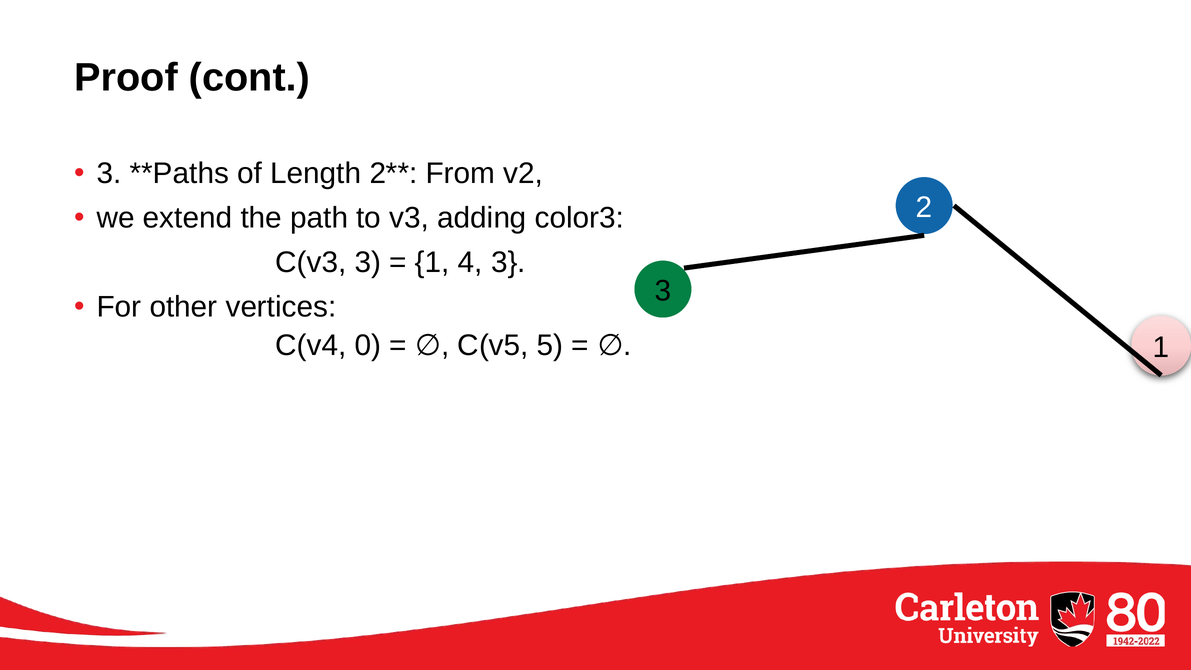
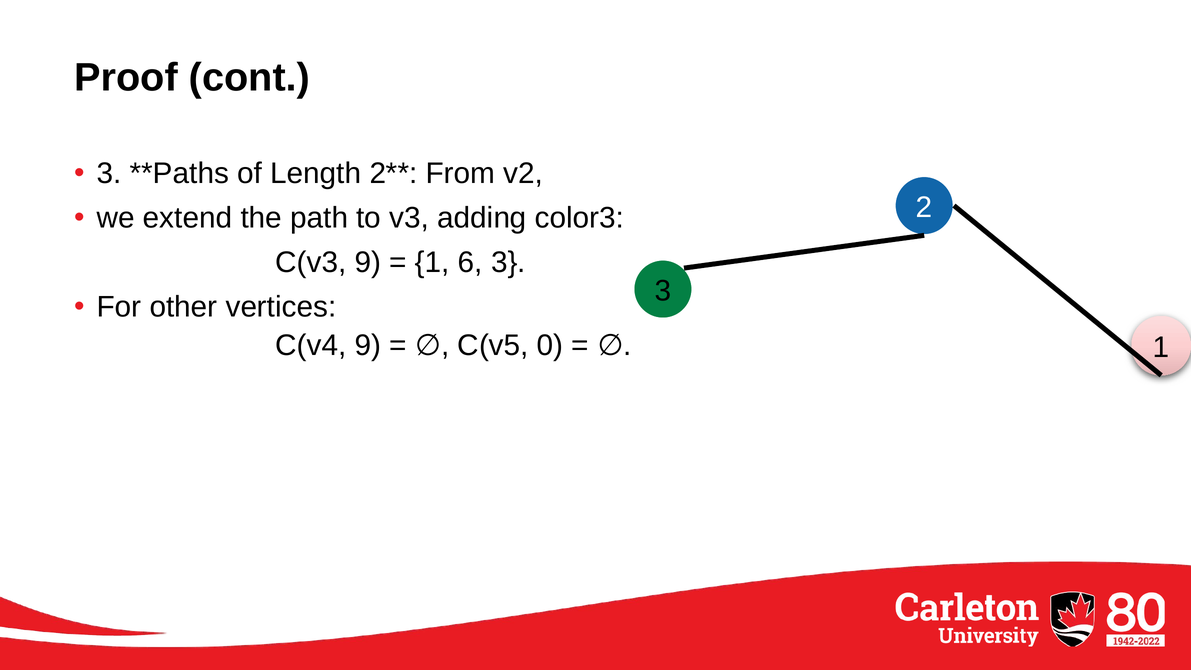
C(v3 3: 3 -> 9
4: 4 -> 6
C(v4 0: 0 -> 9
5: 5 -> 0
